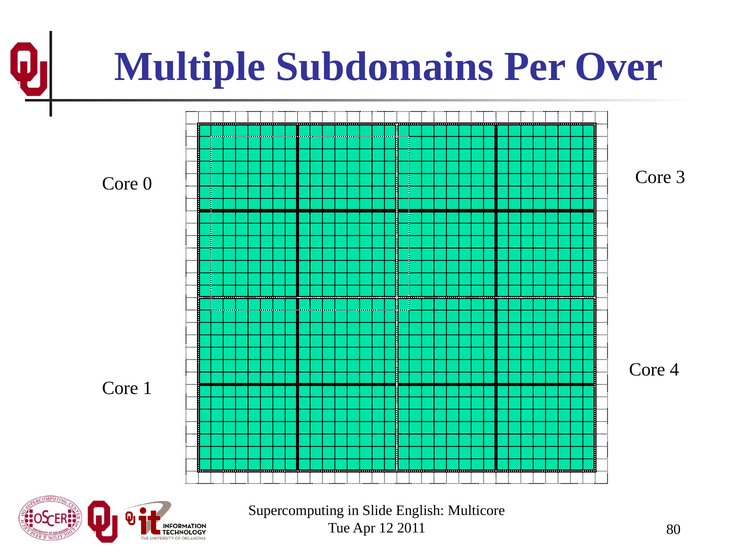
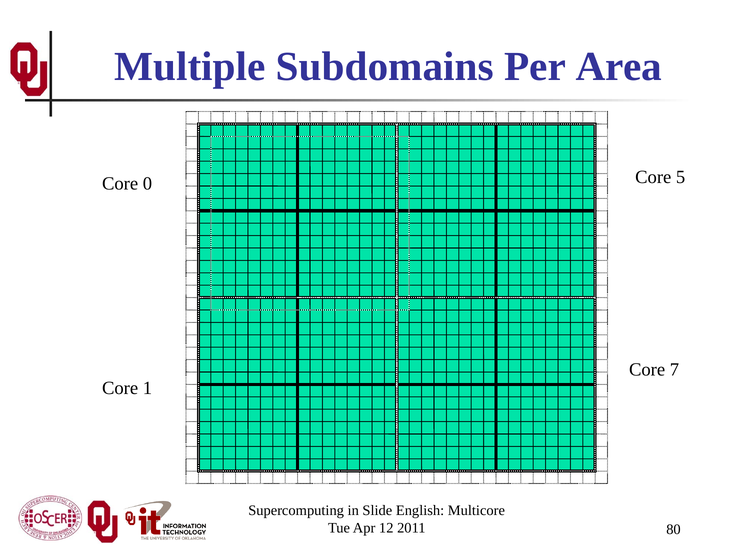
Over: Over -> Area
3: 3 -> 5
4: 4 -> 7
